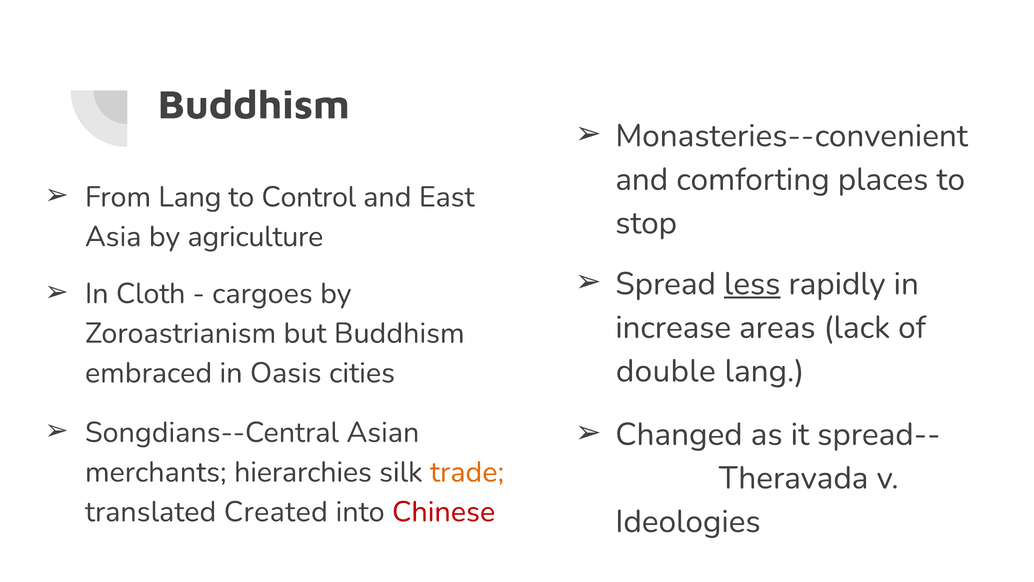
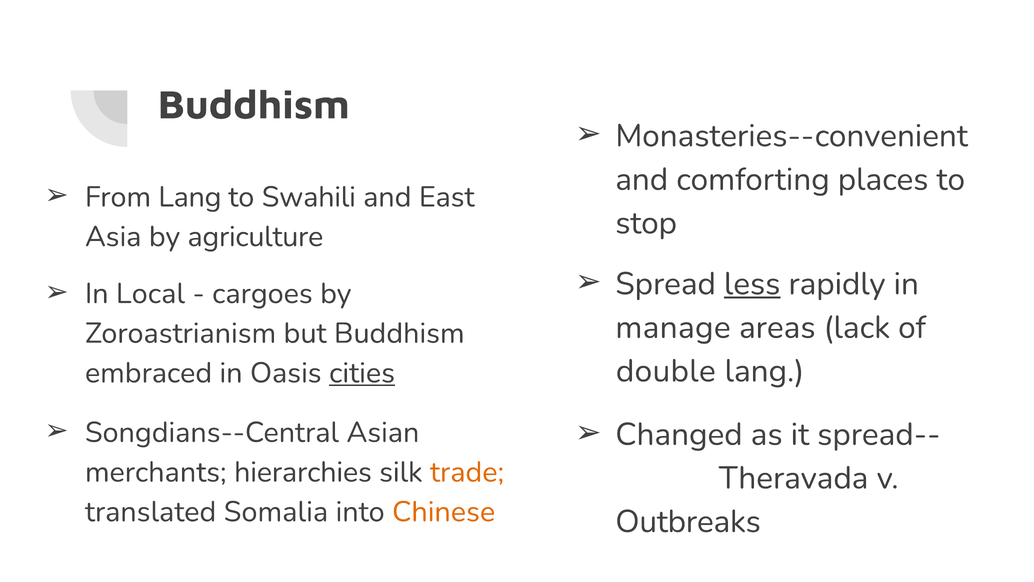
Control: Control -> Swahili
Cloth: Cloth -> Local
increase: increase -> manage
cities underline: none -> present
Created: Created -> Somalia
Chinese colour: red -> orange
Ideologies: Ideologies -> Outbreaks
